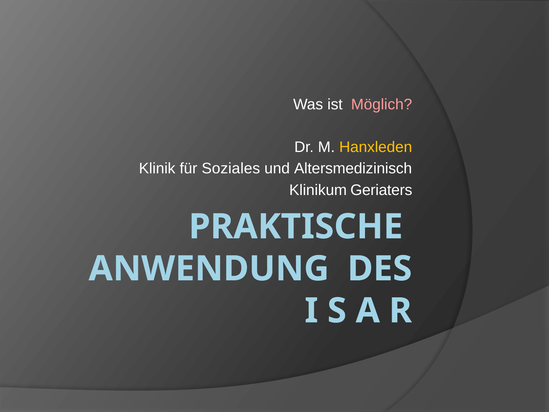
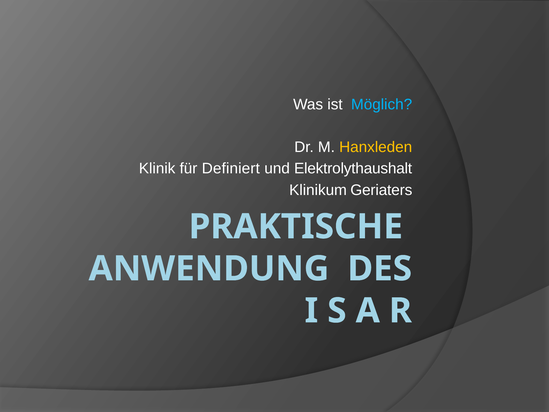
Möglich colour: pink -> light blue
Soziales: Soziales -> Definiert
Altersmedizinisch: Altersmedizinisch -> Elektrolythaushalt
